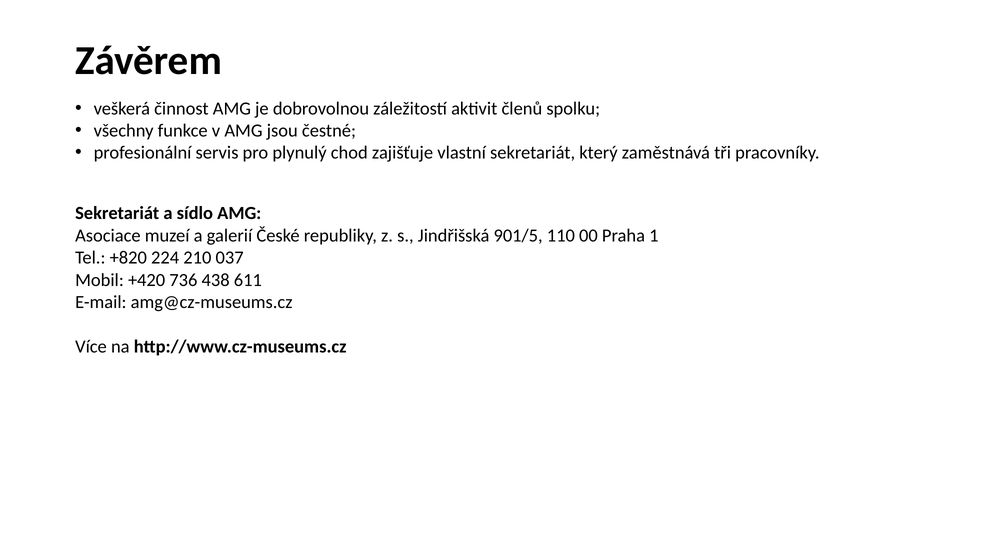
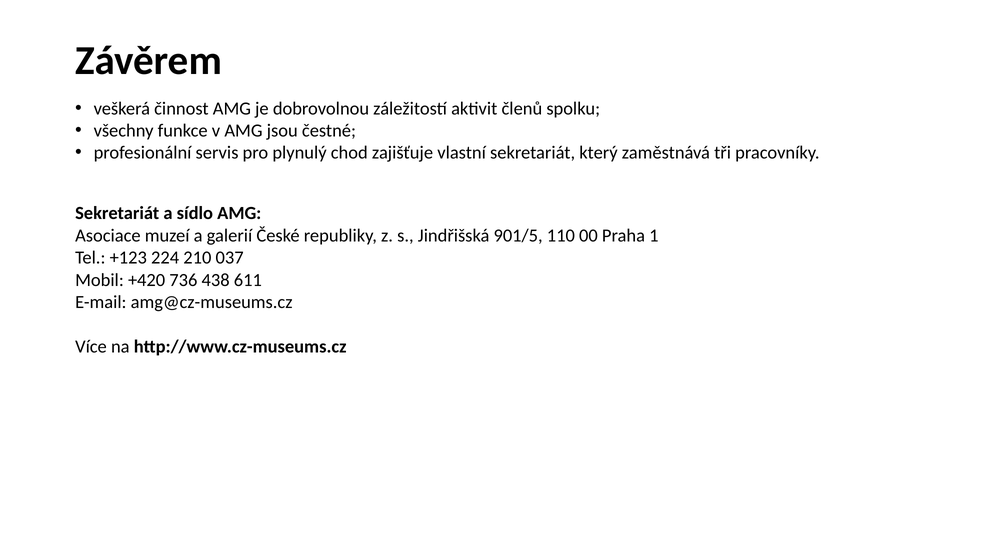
+820: +820 -> +123
